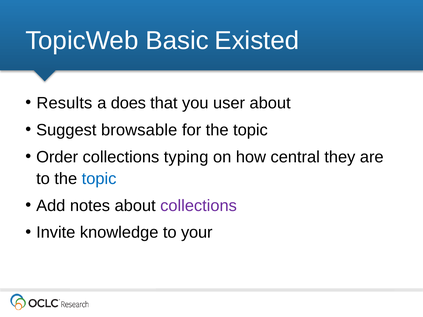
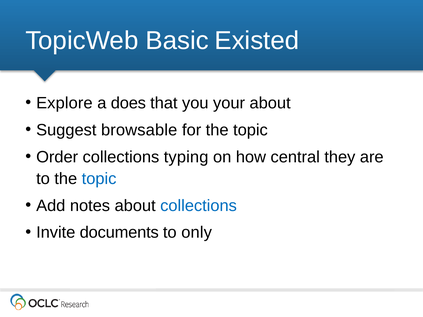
Results: Results -> Explore
user: user -> your
collections at (199, 206) colour: purple -> blue
knowledge: knowledge -> documents
your: your -> only
